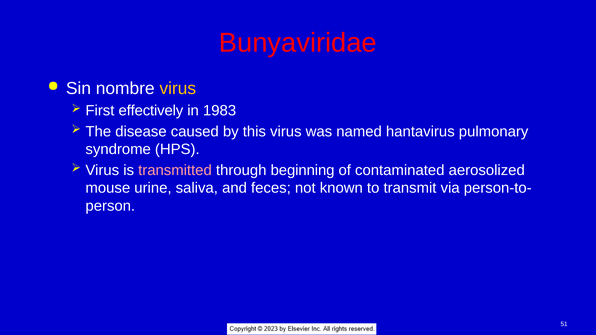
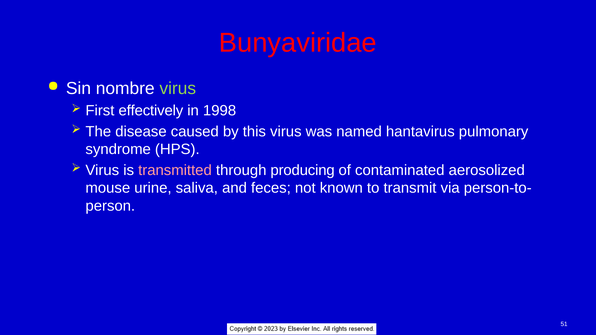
virus at (178, 89) colour: yellow -> light green
1983: 1983 -> 1998
beginning: beginning -> producing
